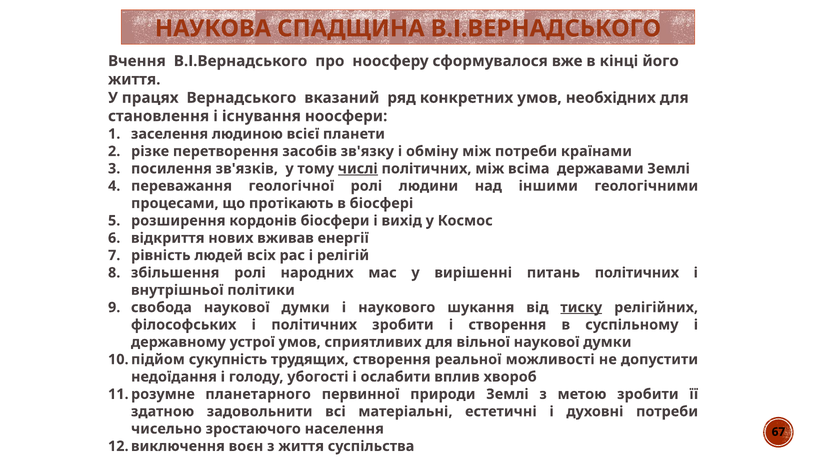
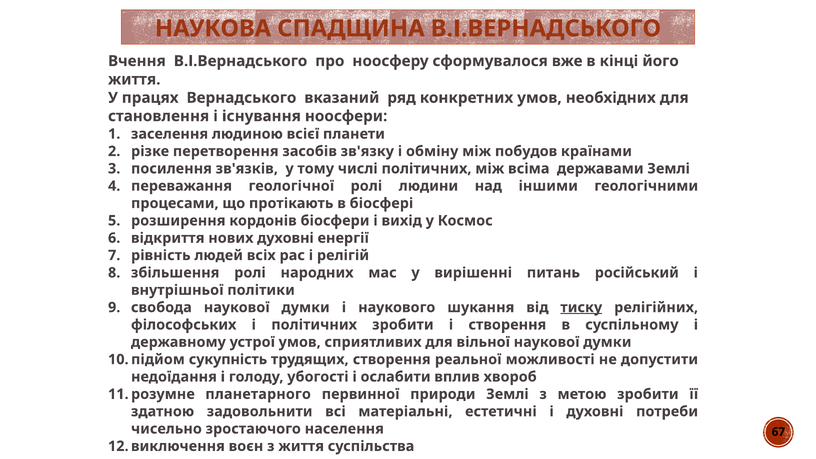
між потреби: потреби -> побудов
числі underline: present -> none
нових вживав: вживав -> духовні
питань політичних: політичних -> російський
